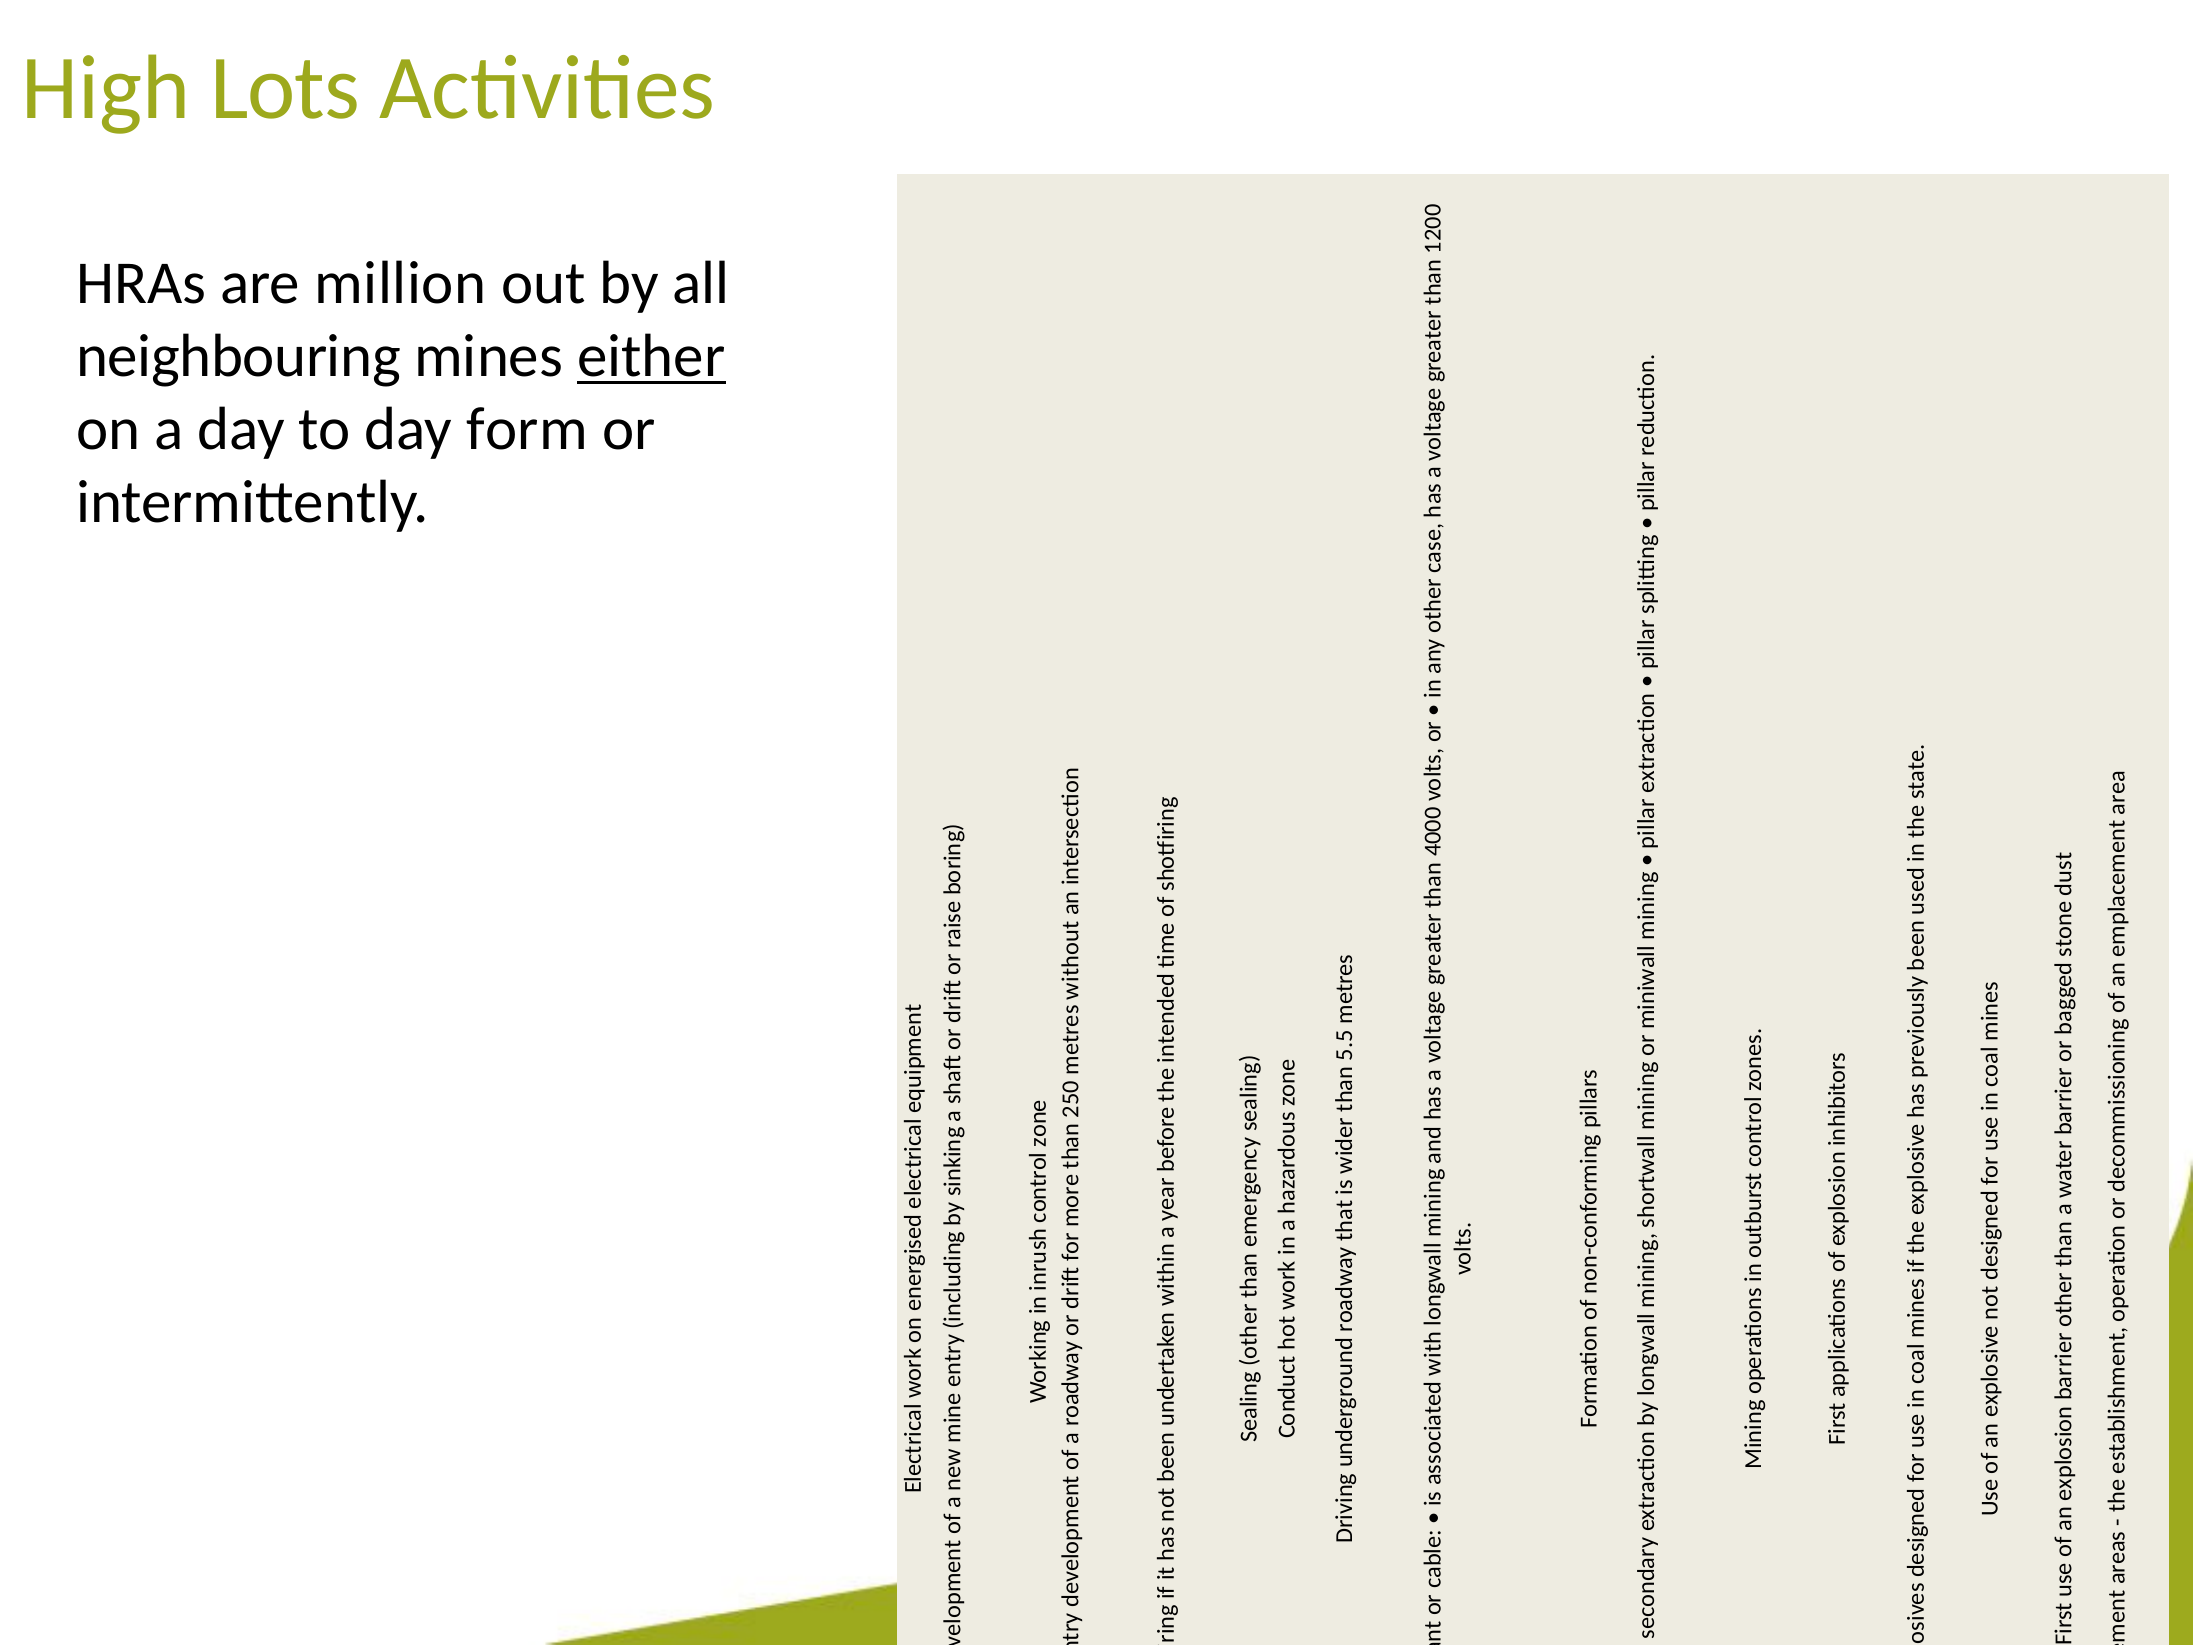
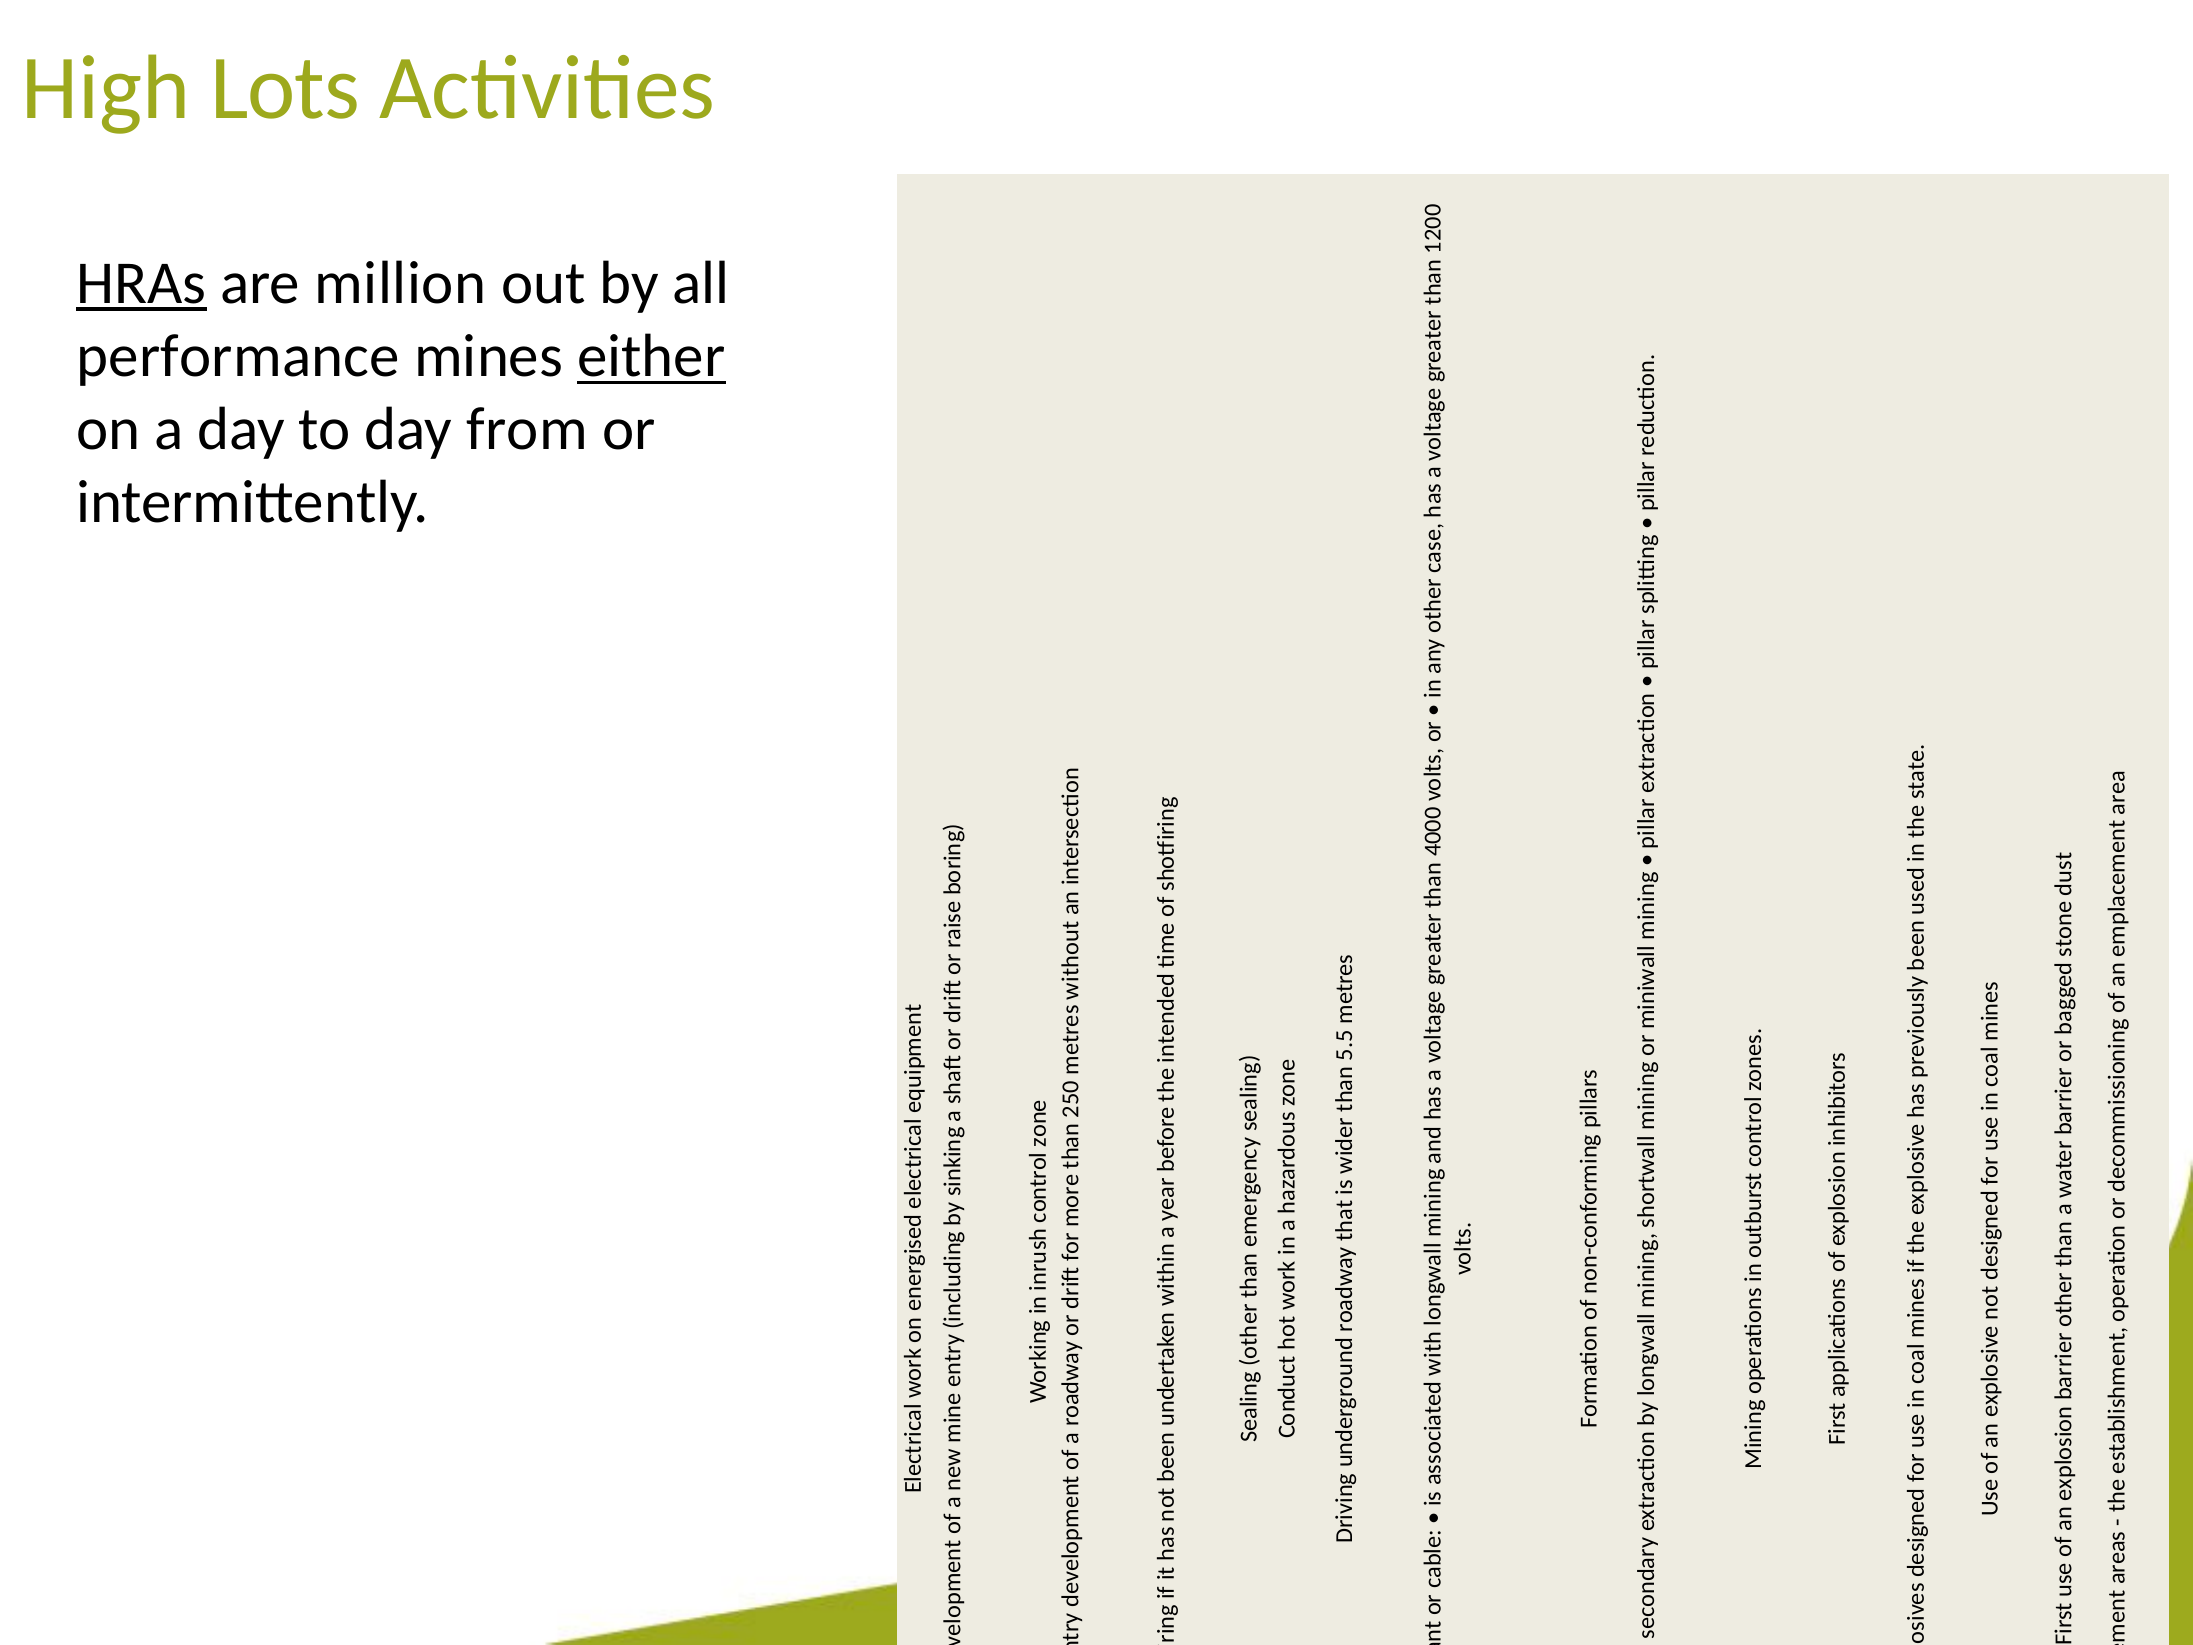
HRAs underline: none -> present
neighbouring: neighbouring -> performance
form: form -> from
